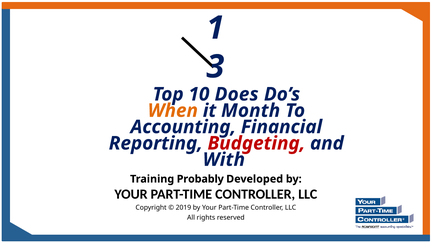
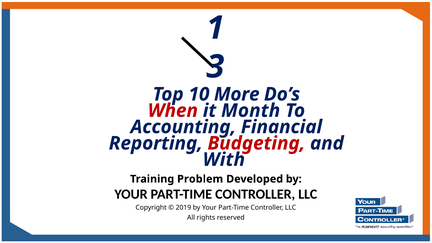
Does: Does -> More
When colour: orange -> red
Probably: Probably -> Problem
